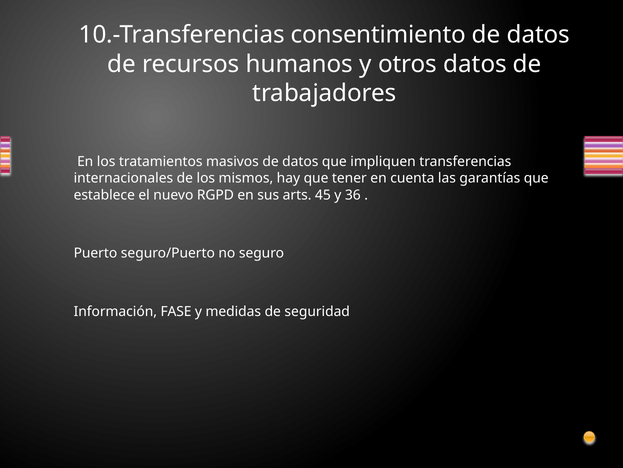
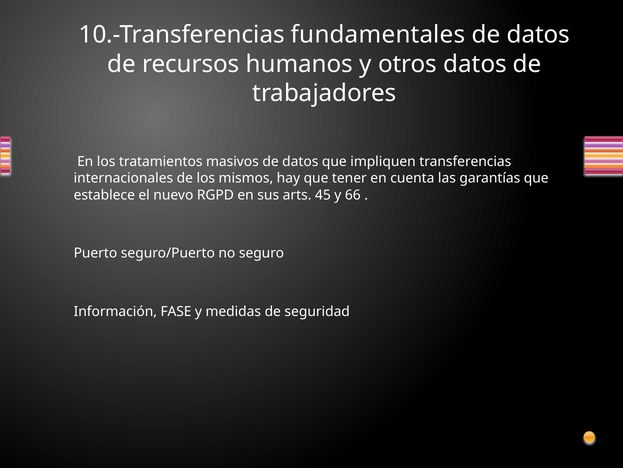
consentimiento: consentimiento -> fundamentales
36: 36 -> 66
